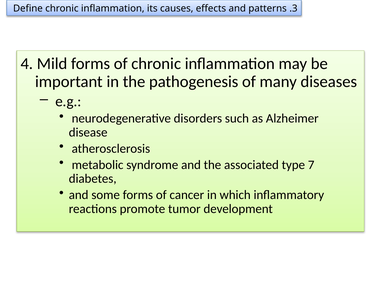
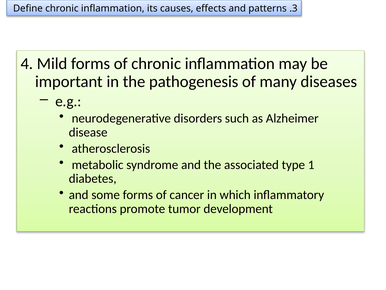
7: 7 -> 1
